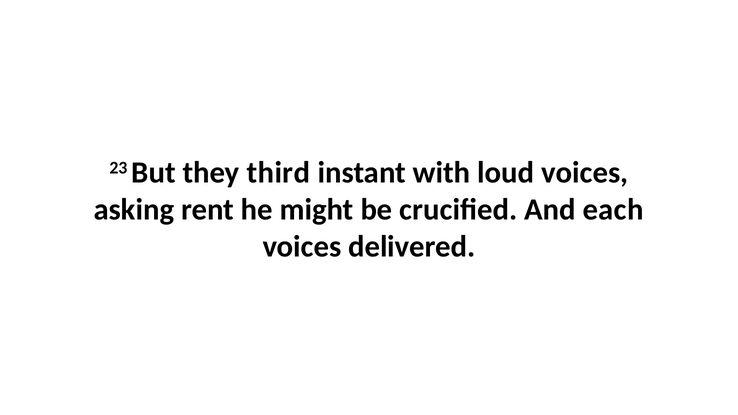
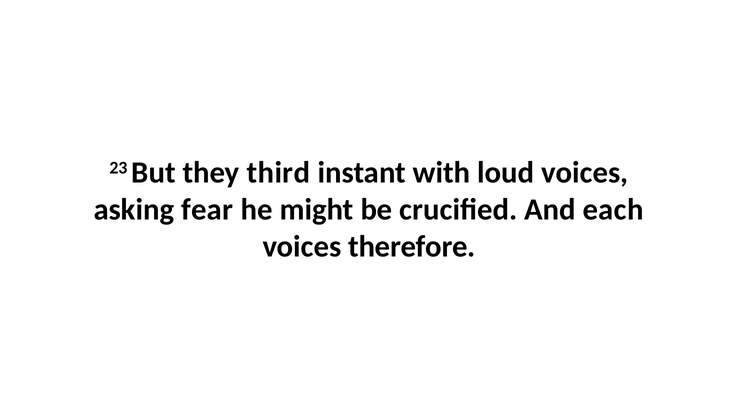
rent: rent -> fear
delivered: delivered -> therefore
